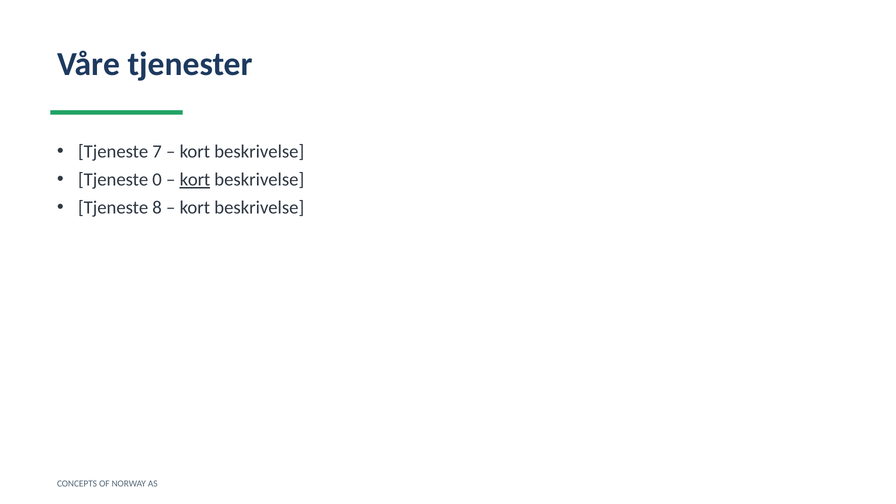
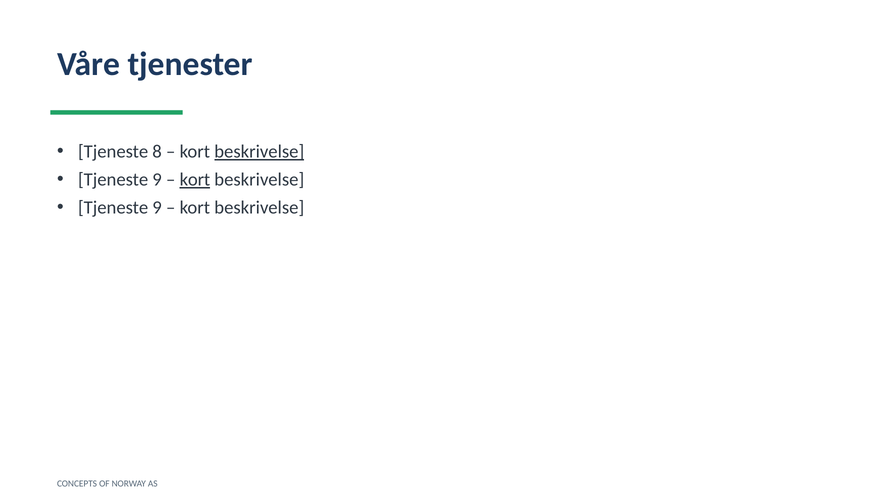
7: 7 -> 8
beskrivelse at (259, 152) underline: none -> present
0 at (157, 180): 0 -> 9
8 at (157, 208): 8 -> 9
